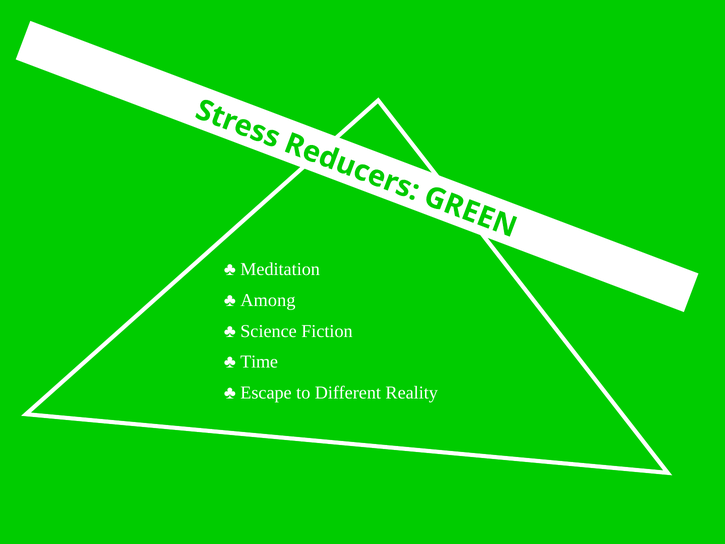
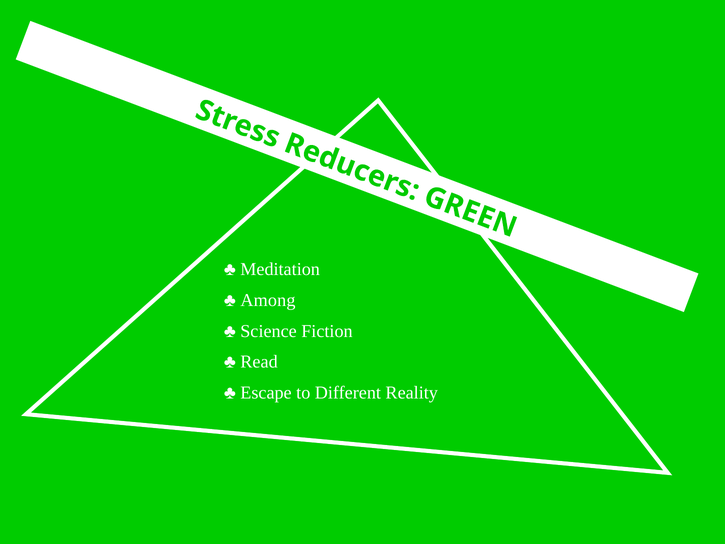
Time: Time -> Read
